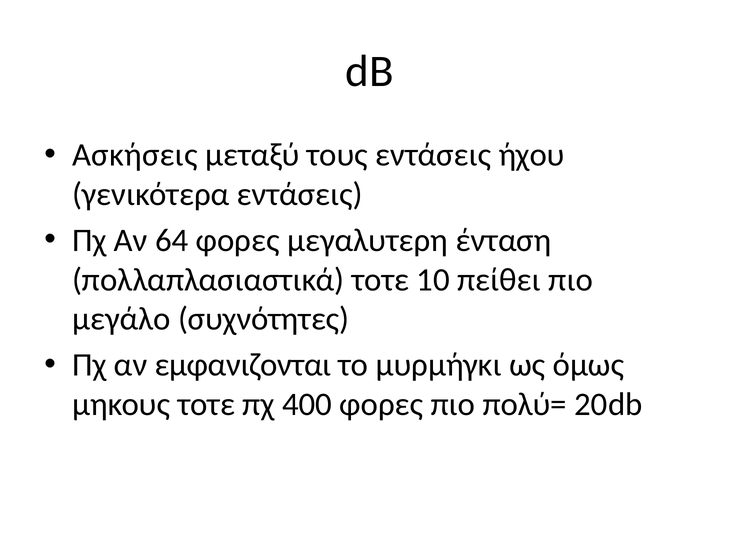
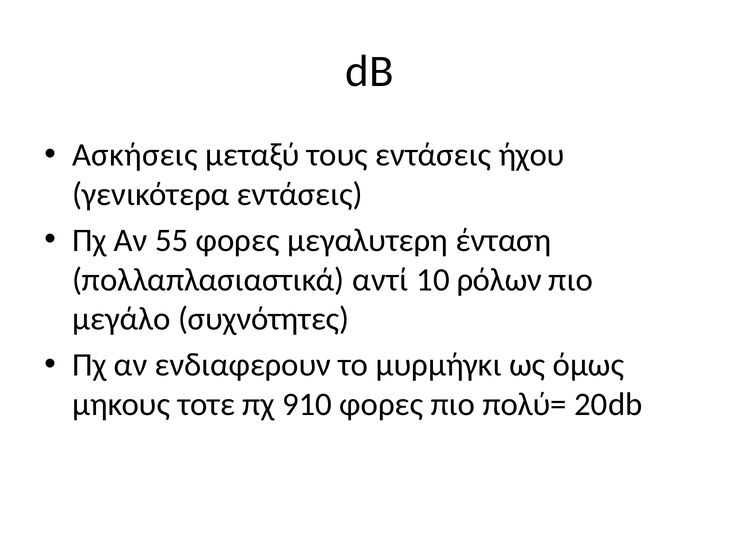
64: 64 -> 55
πολλαπλασιαστικά τοτε: τοτε -> αντί
πείθει: πείθει -> ρόλων
εμφανιζονται: εμφανιζονται -> ενδιαφερουν
400: 400 -> 910
